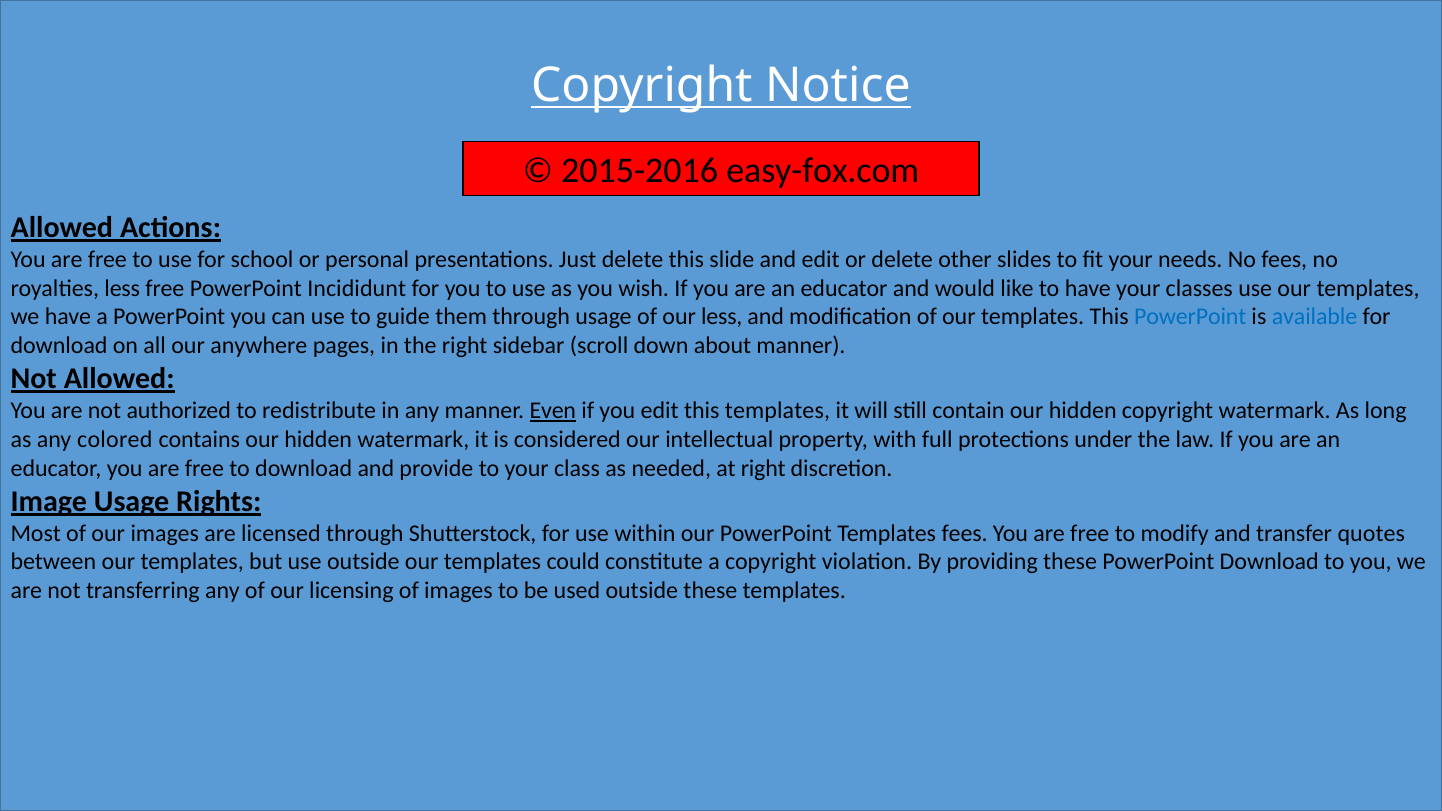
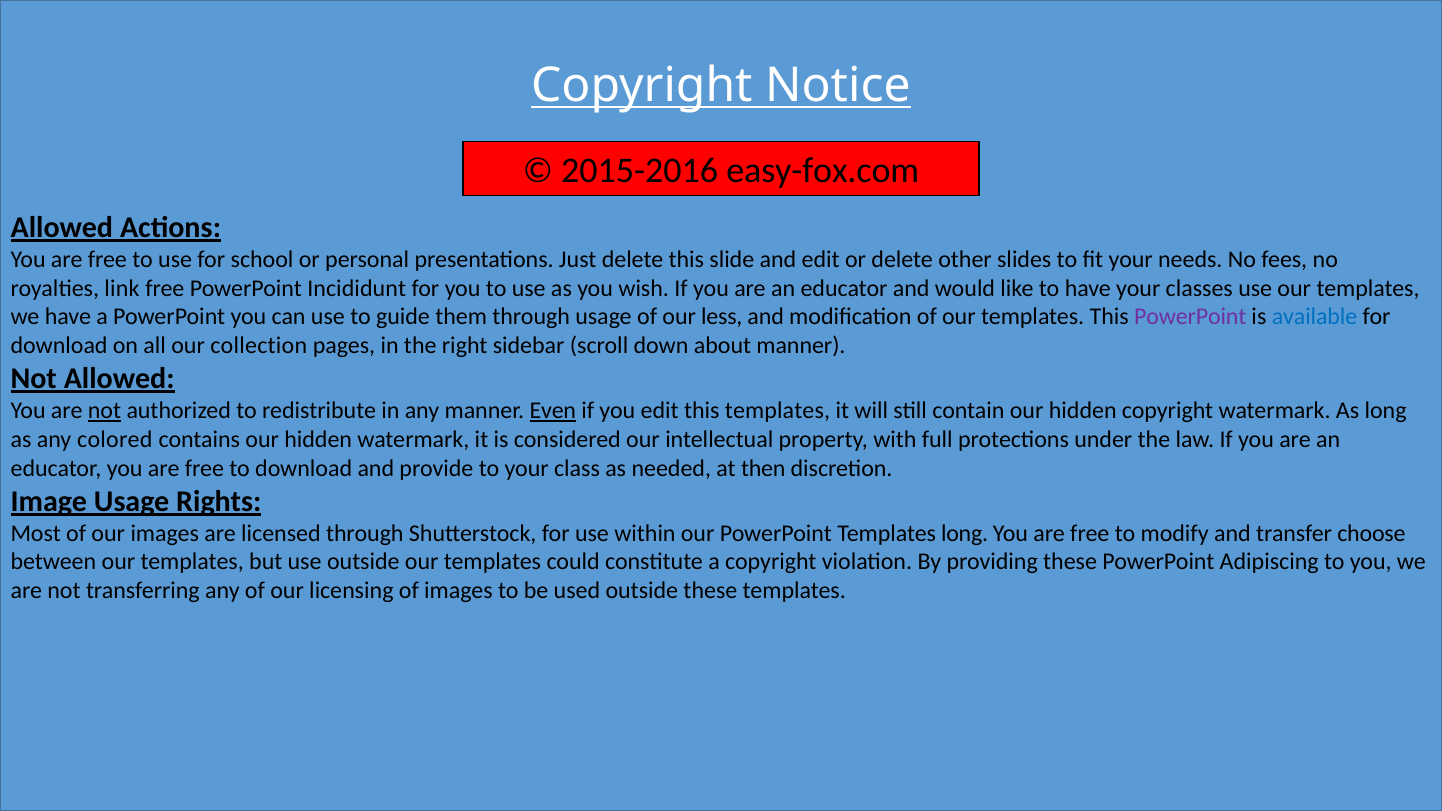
royalties less: less -> link
PowerPoint at (1190, 317) colour: blue -> purple
anywhere: anywhere -> collection
not at (104, 411) underline: none -> present
at right: right -> then
Templates fees: fees -> long
quotes: quotes -> choose
PowerPoint Download: Download -> Adipiscing
